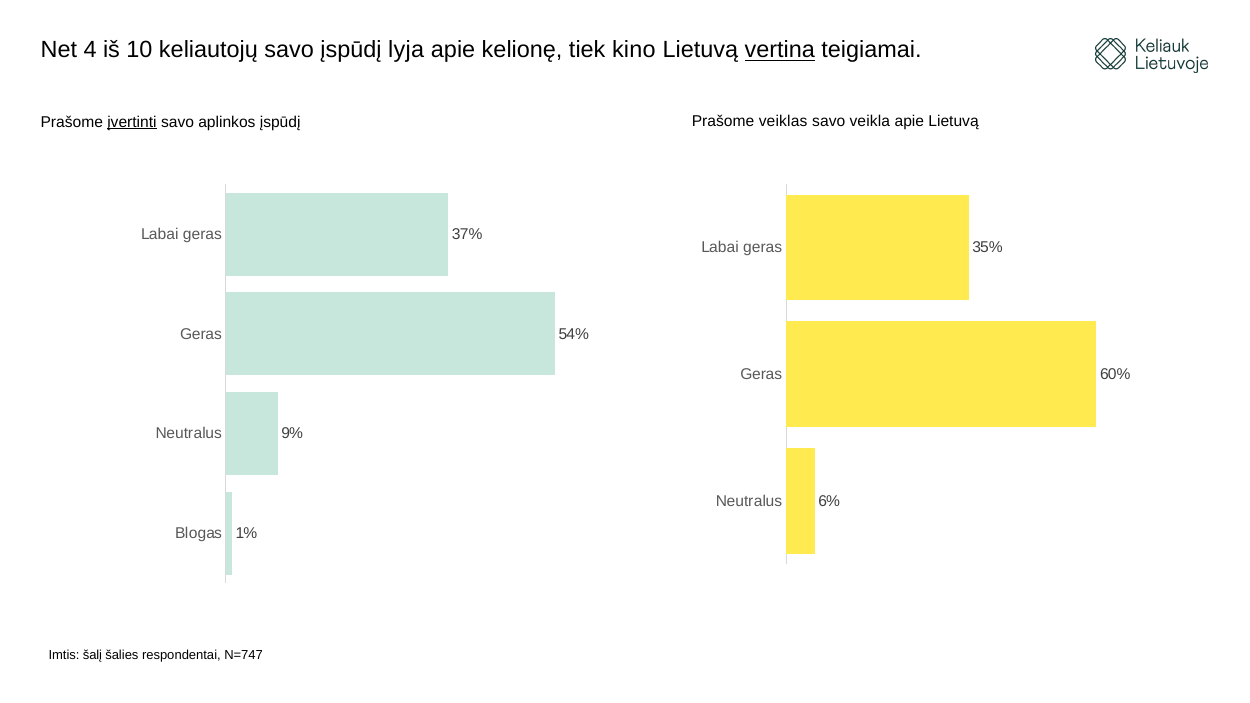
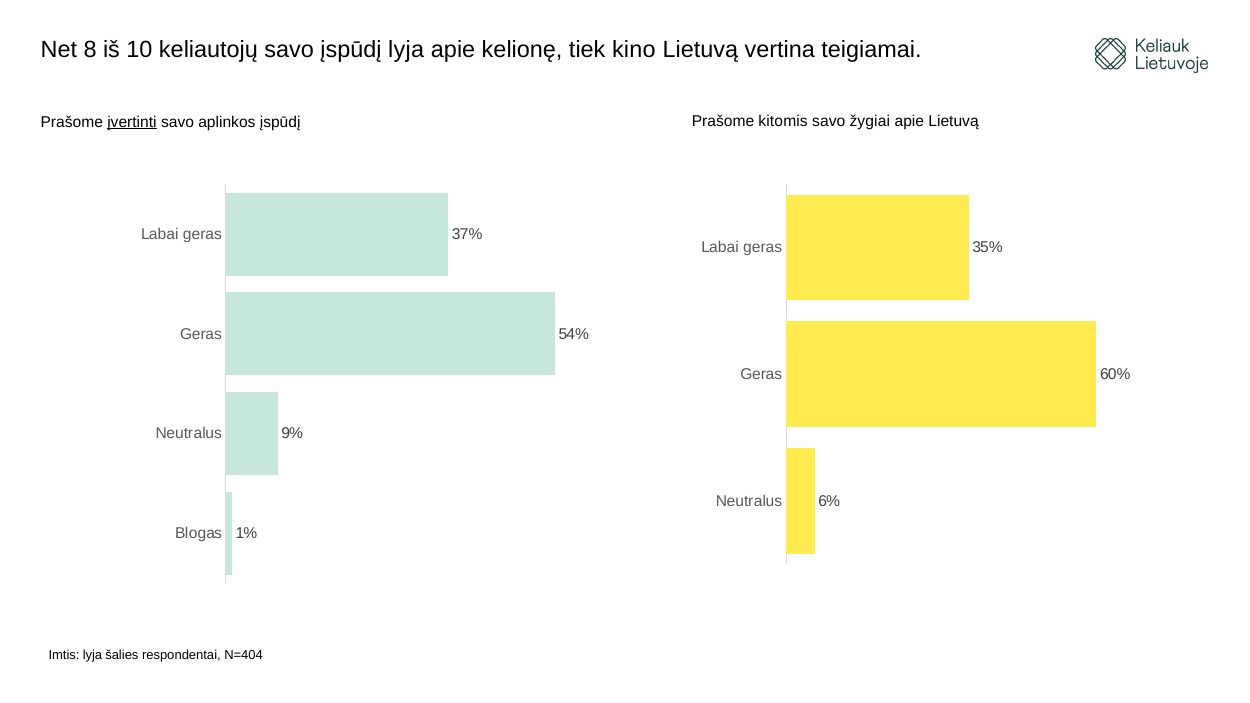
4: 4 -> 8
vertina underline: present -> none
veiklas: veiklas -> kitomis
veikla: veikla -> žygiai
Imtis šalį: šalį -> lyja
N=747: N=747 -> N=404
